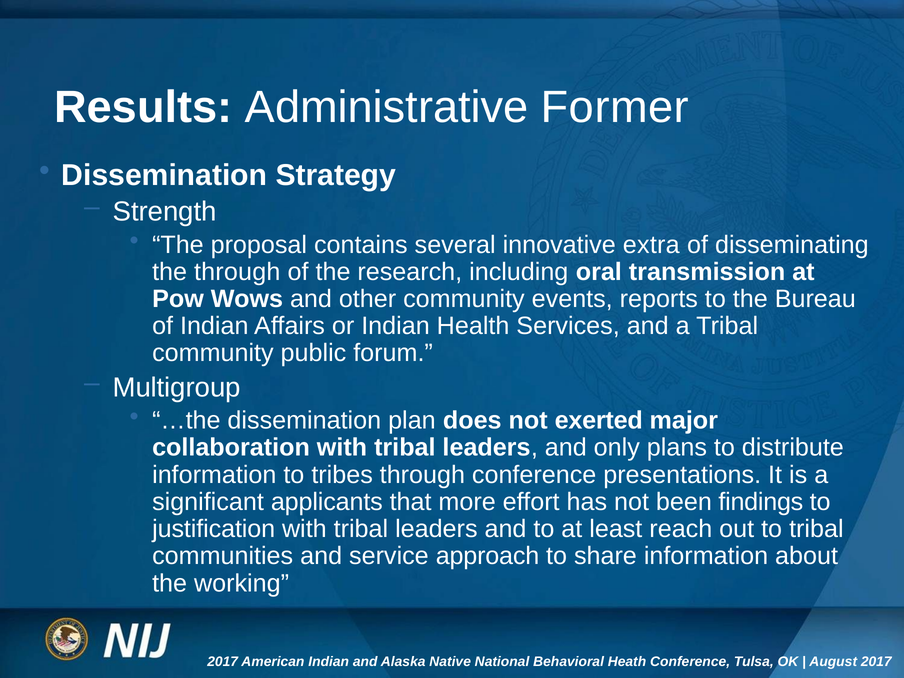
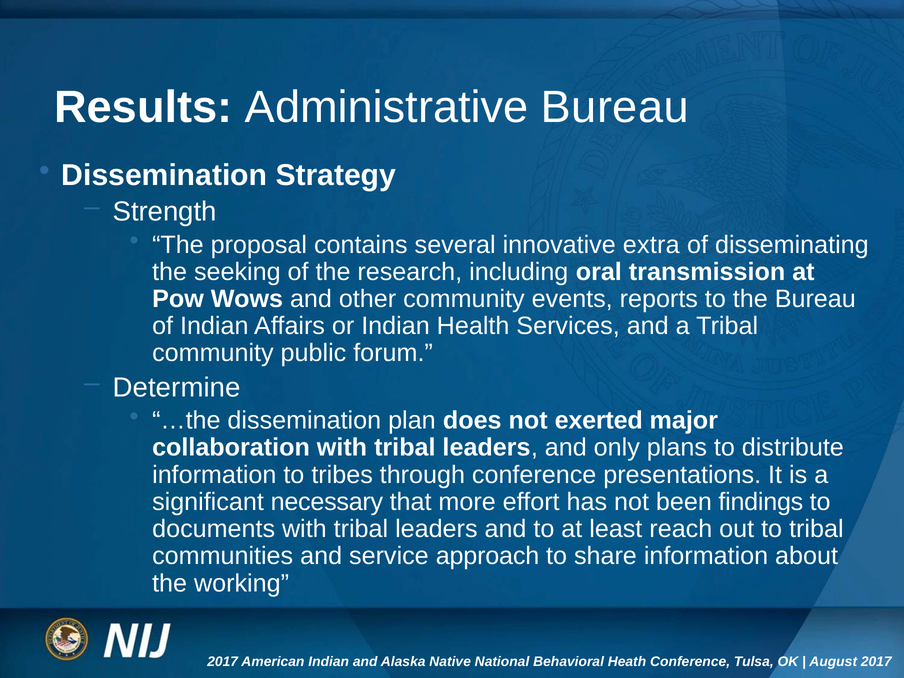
Administrative Former: Former -> Bureau
the through: through -> seeking
Multigroup: Multigroup -> Determine
applicants: applicants -> necessary
justification: justification -> documents
